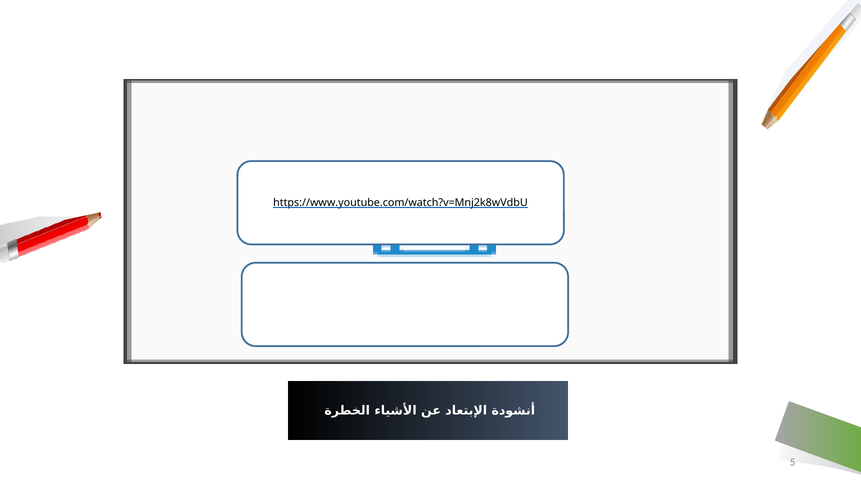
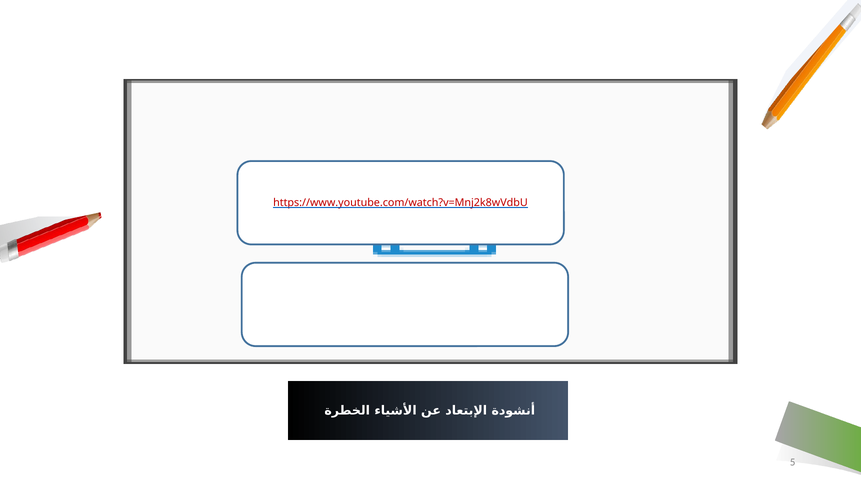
https://www.youtube.com/watch?v=Mnj2k8wVdbU colour: black -> red
